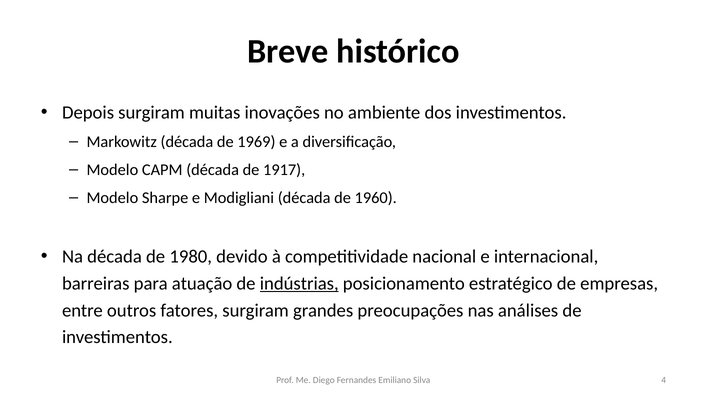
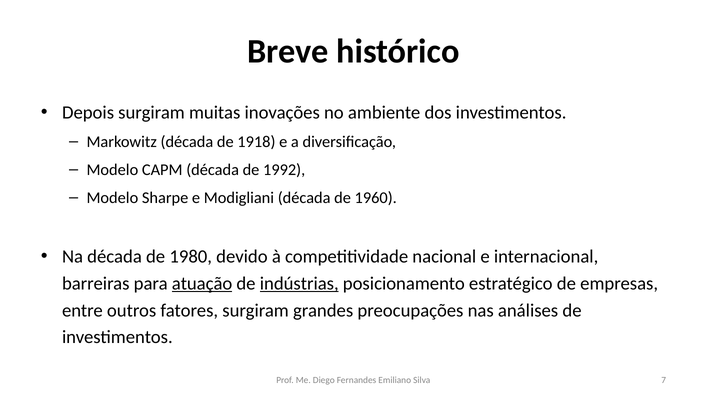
1969: 1969 -> 1918
1917: 1917 -> 1992
atuação underline: none -> present
4: 4 -> 7
